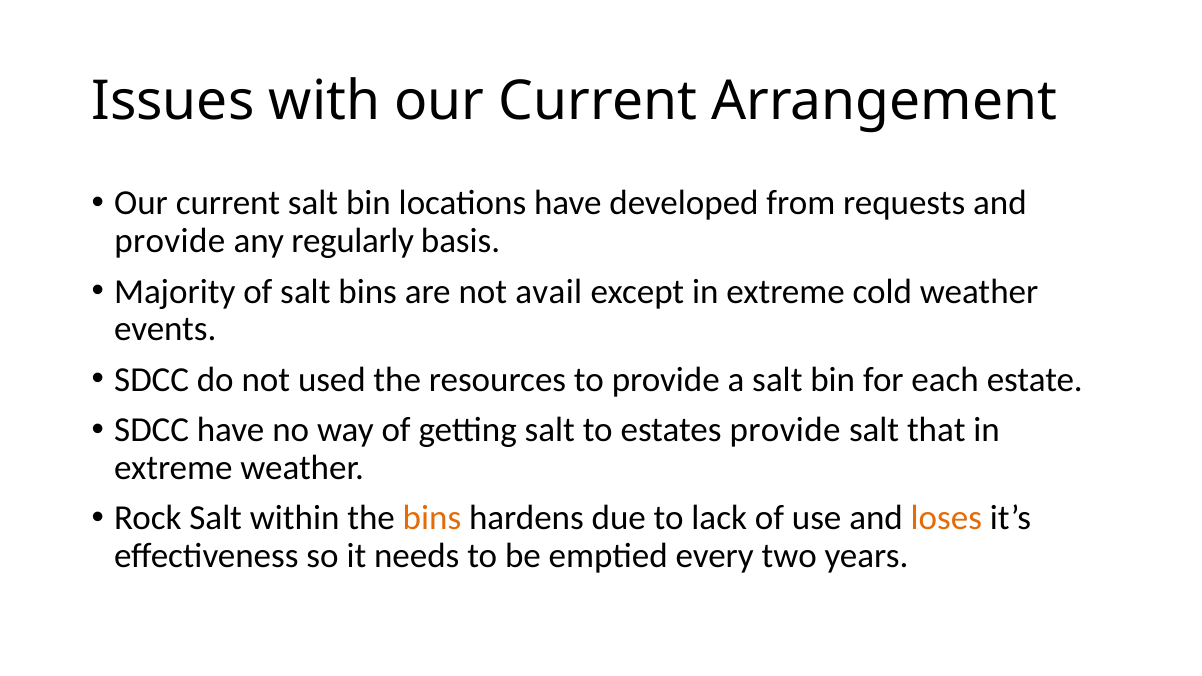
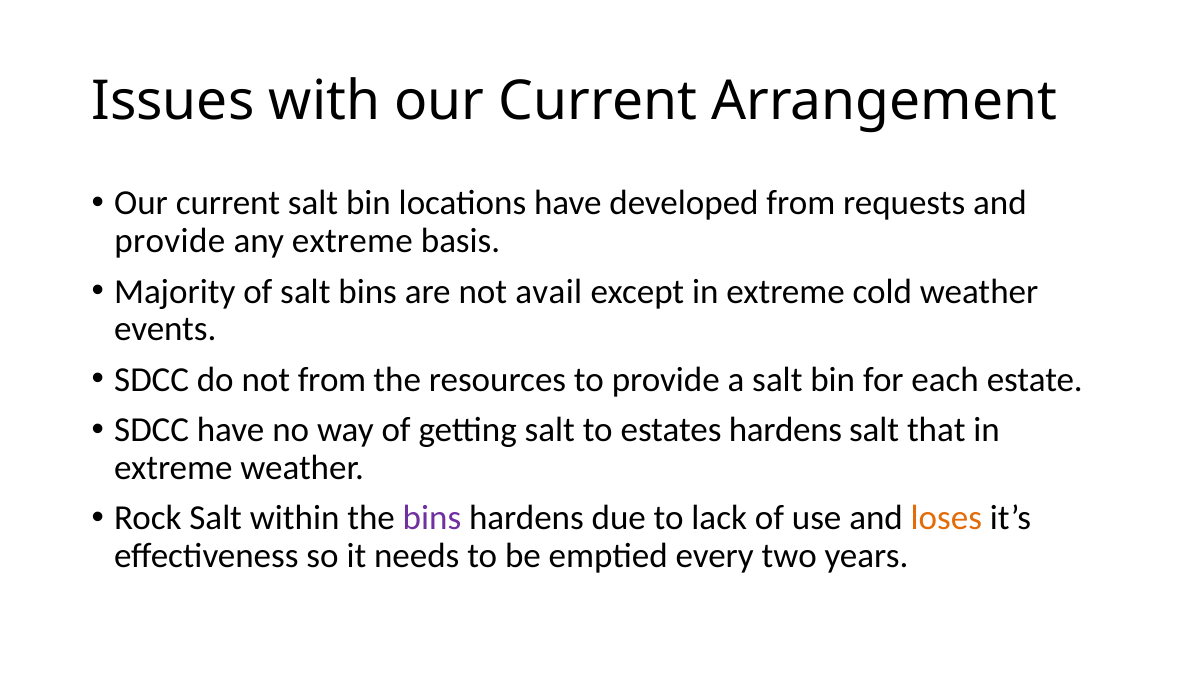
any regularly: regularly -> extreme
not used: used -> from
estates provide: provide -> hardens
bins at (432, 518) colour: orange -> purple
